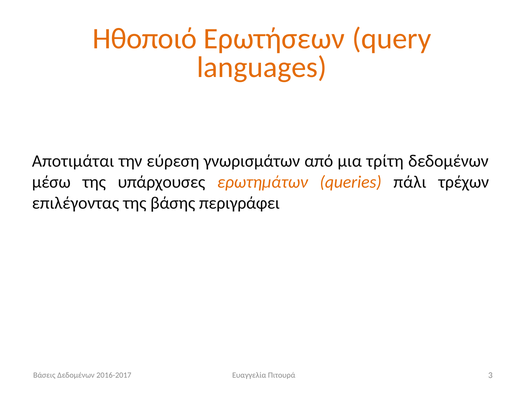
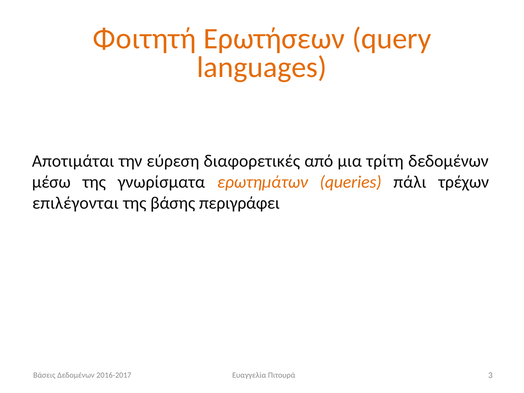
Ηθοποιό: Ηθοποιό -> Φοιτητή
γνωρισμάτων: γνωρισμάτων -> διαφορετικές
υπάρχουσες: υπάρχουσες -> γνωρίσματα
επιλέγοντας: επιλέγοντας -> επιλέγονται
